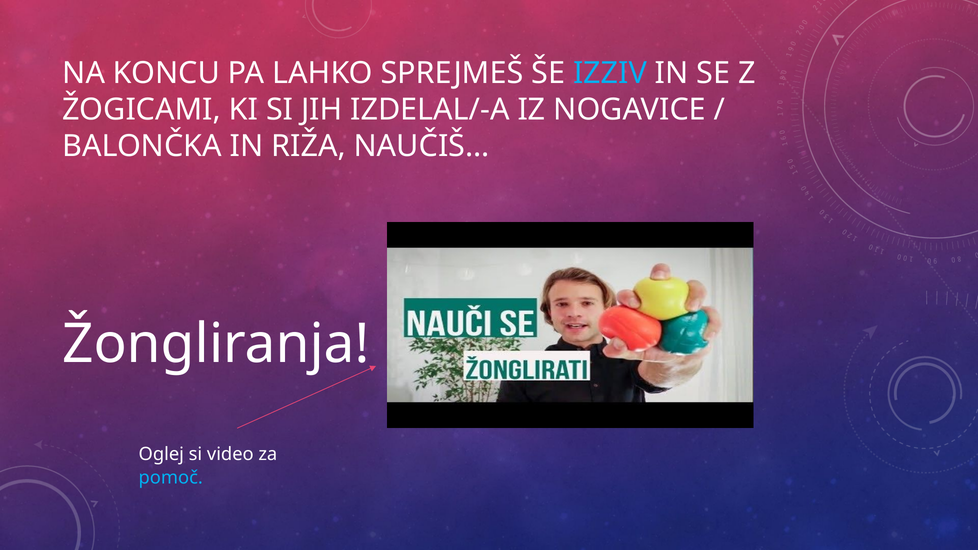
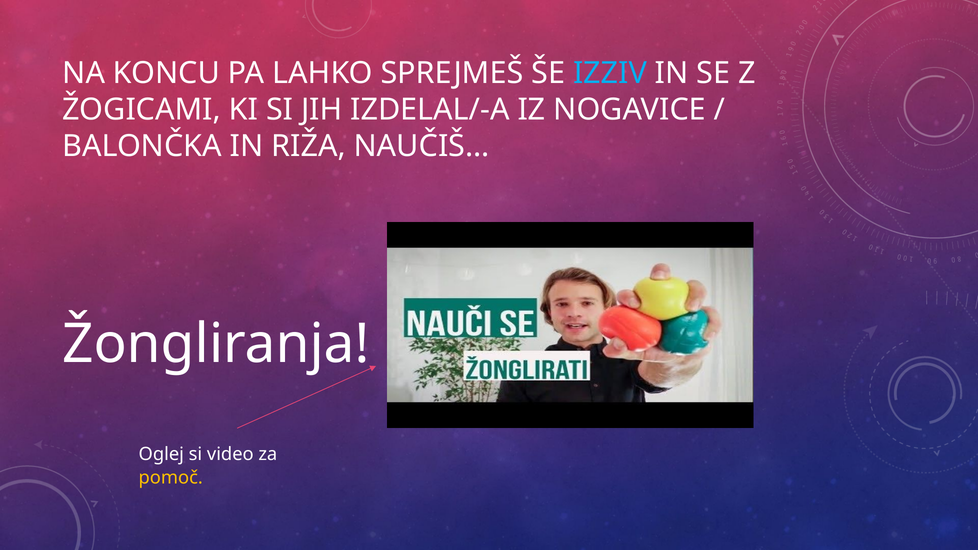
pomoč colour: light blue -> yellow
